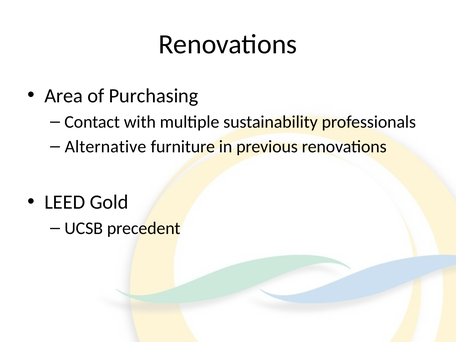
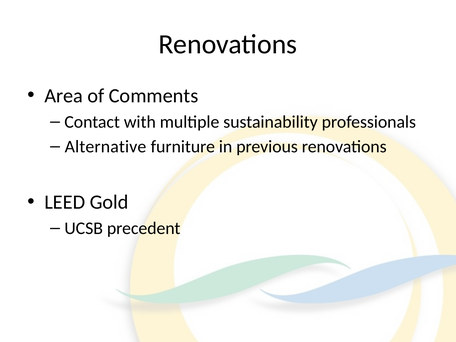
Purchasing: Purchasing -> Comments
